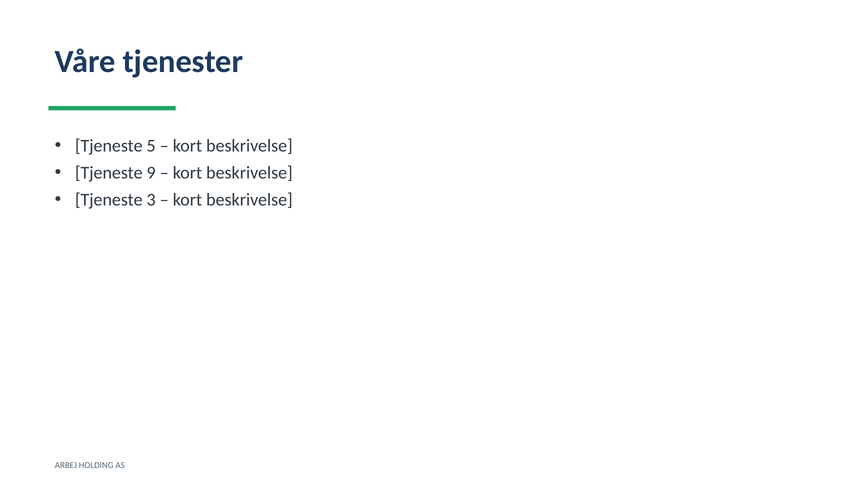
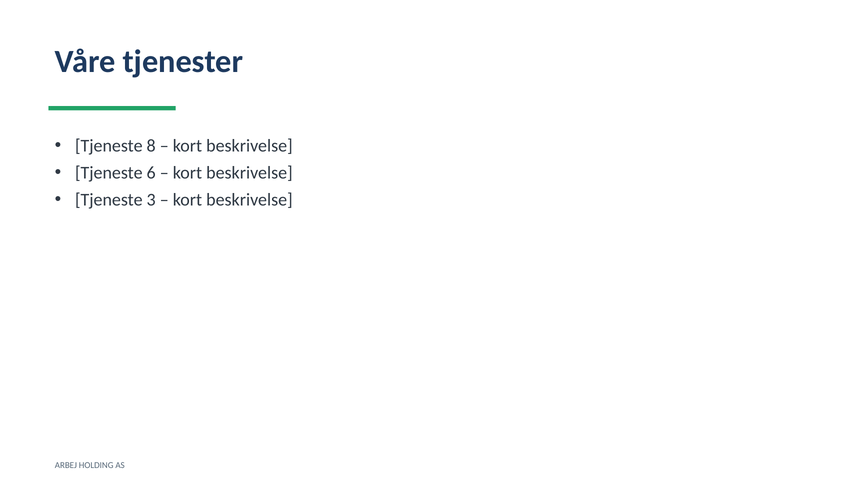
5: 5 -> 8
9: 9 -> 6
